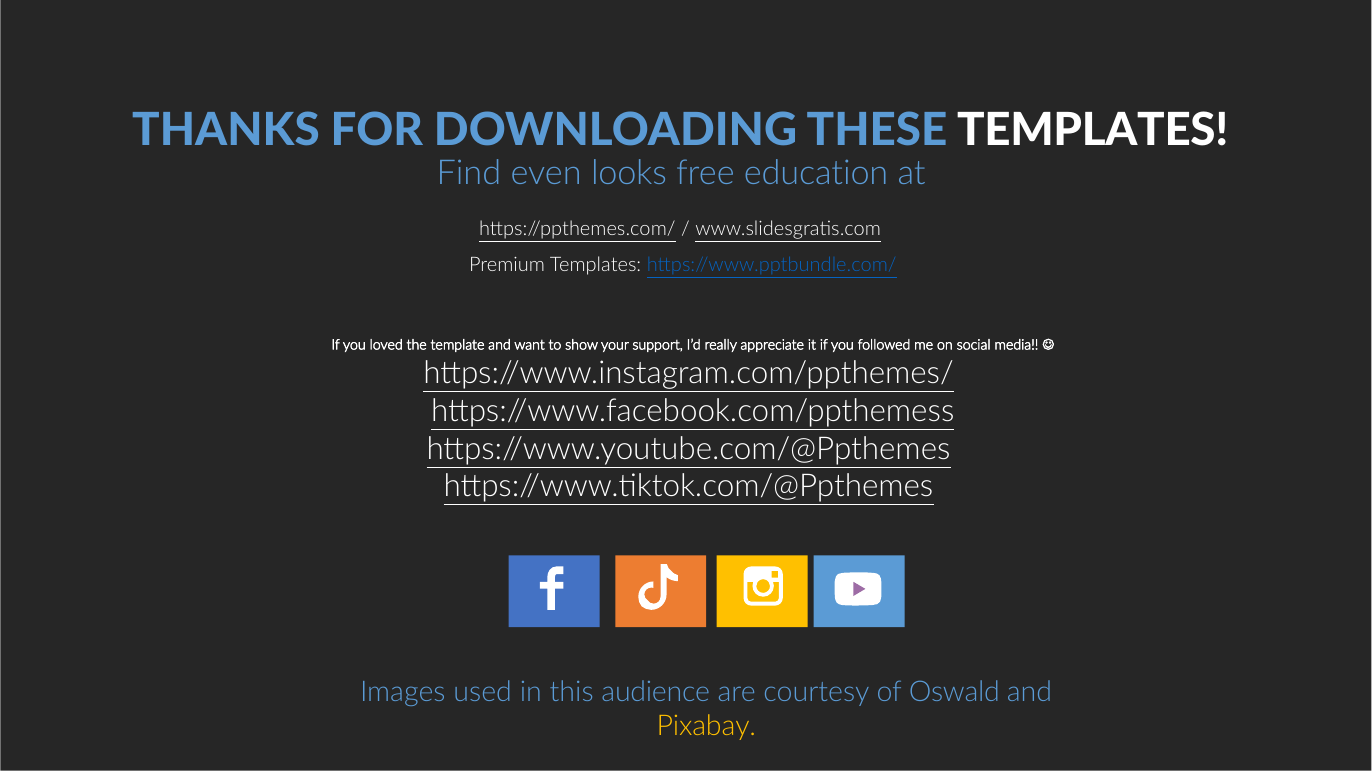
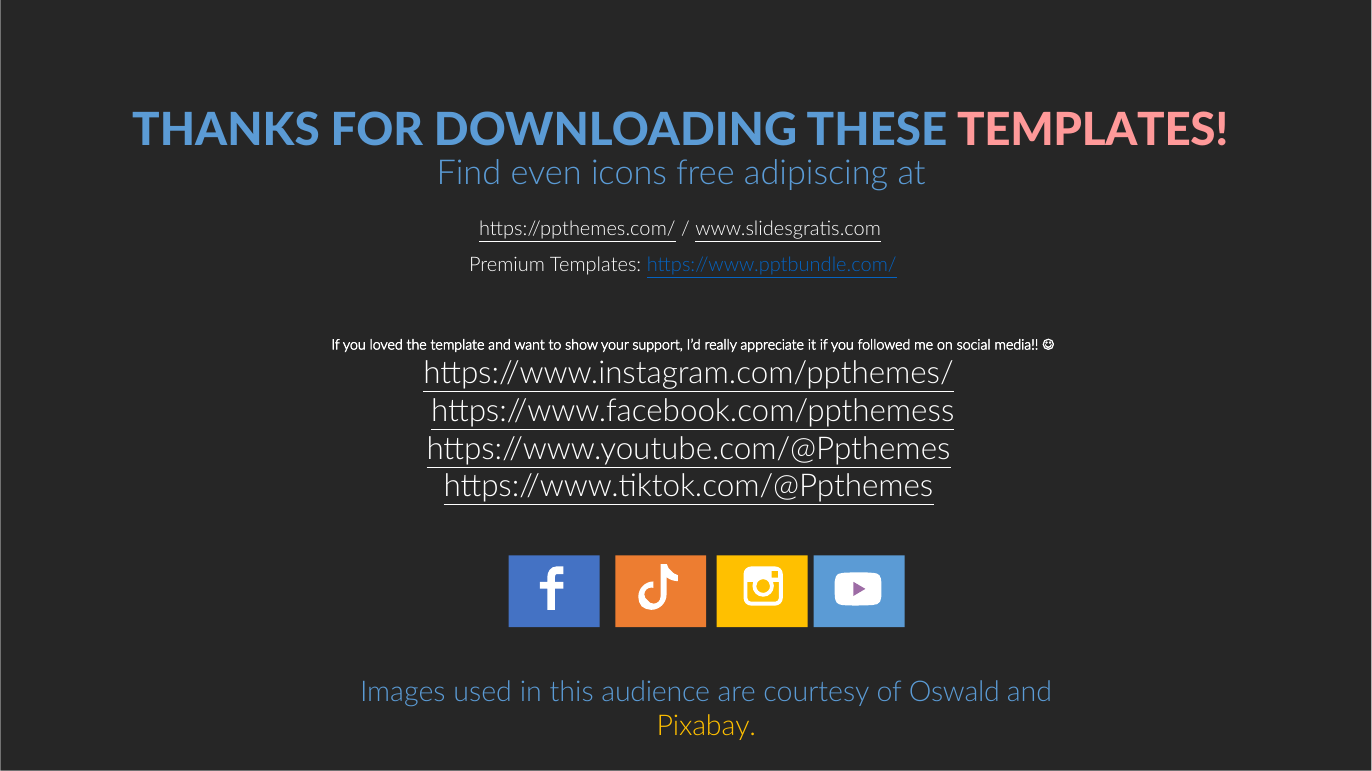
TEMPLATES at (1093, 130) colour: white -> pink
looks: looks -> icons
education: education -> adipiscing
